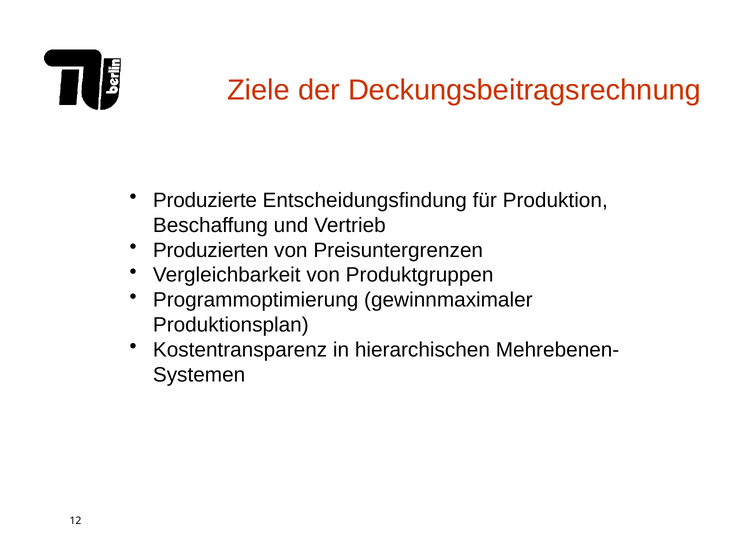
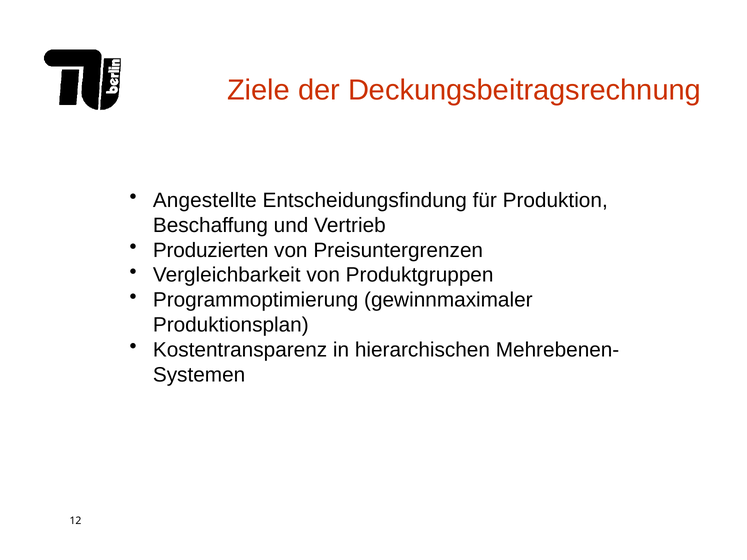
Produzierte: Produzierte -> Angestellte
